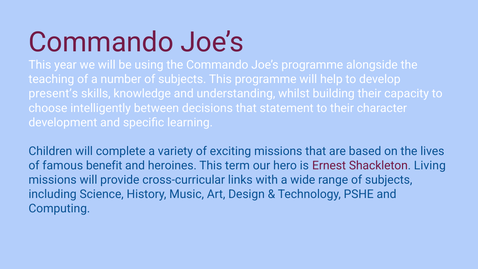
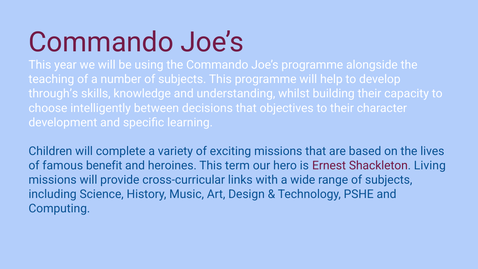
present’s: present’s -> through’s
statement: statement -> objectives
